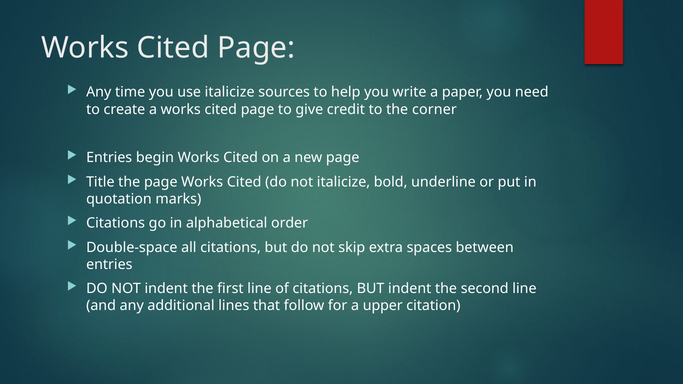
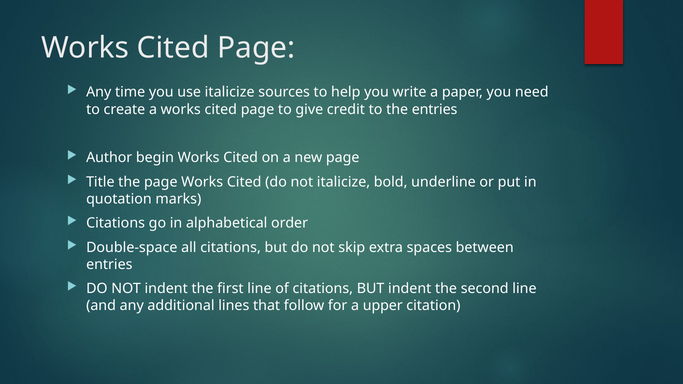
the corner: corner -> entries
Entries at (109, 158): Entries -> Author
